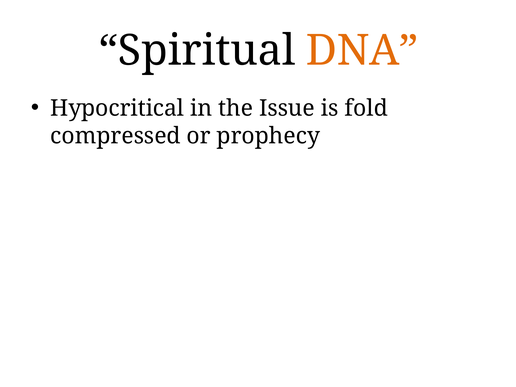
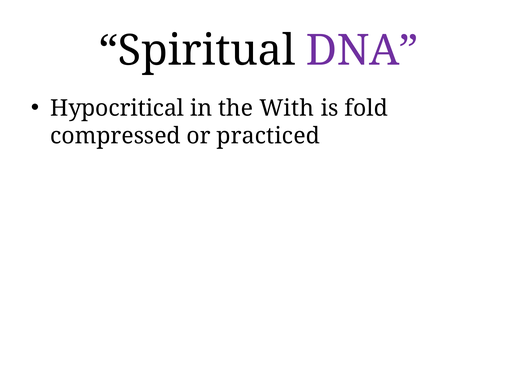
DNA colour: orange -> purple
Issue: Issue -> With
prophecy: prophecy -> practiced
